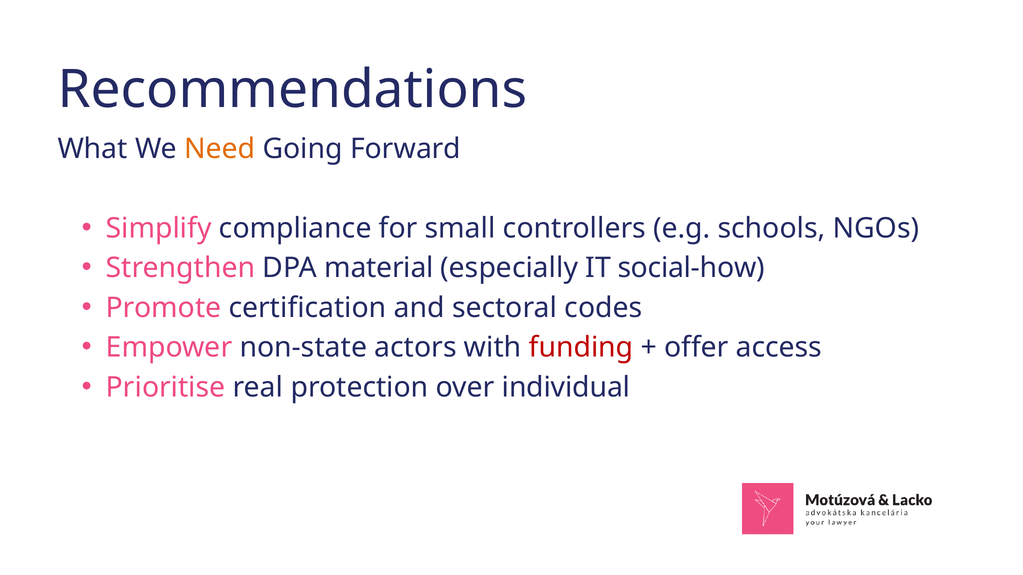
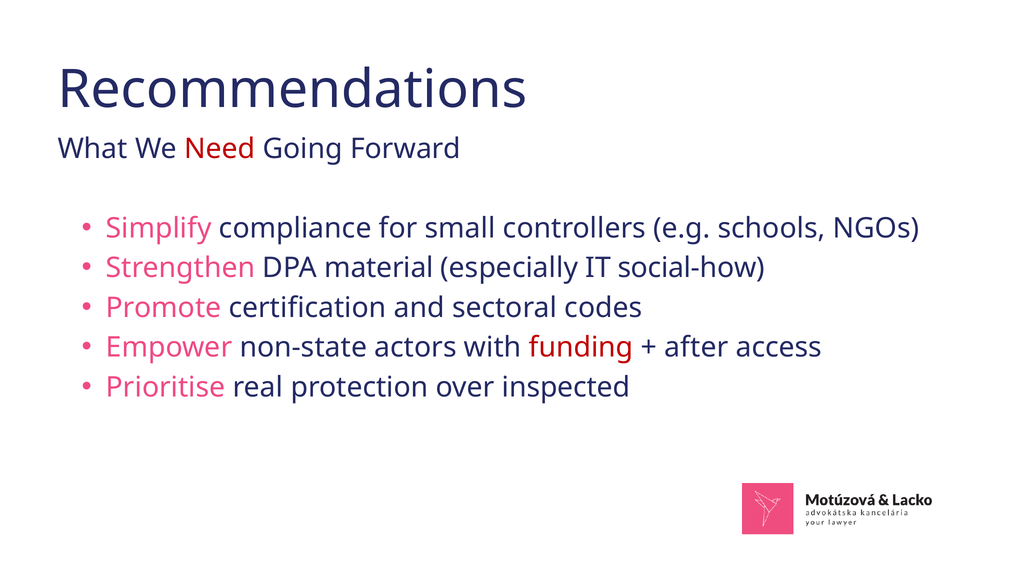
Need colour: orange -> red
offer: offer -> after
individual: individual -> inspected
